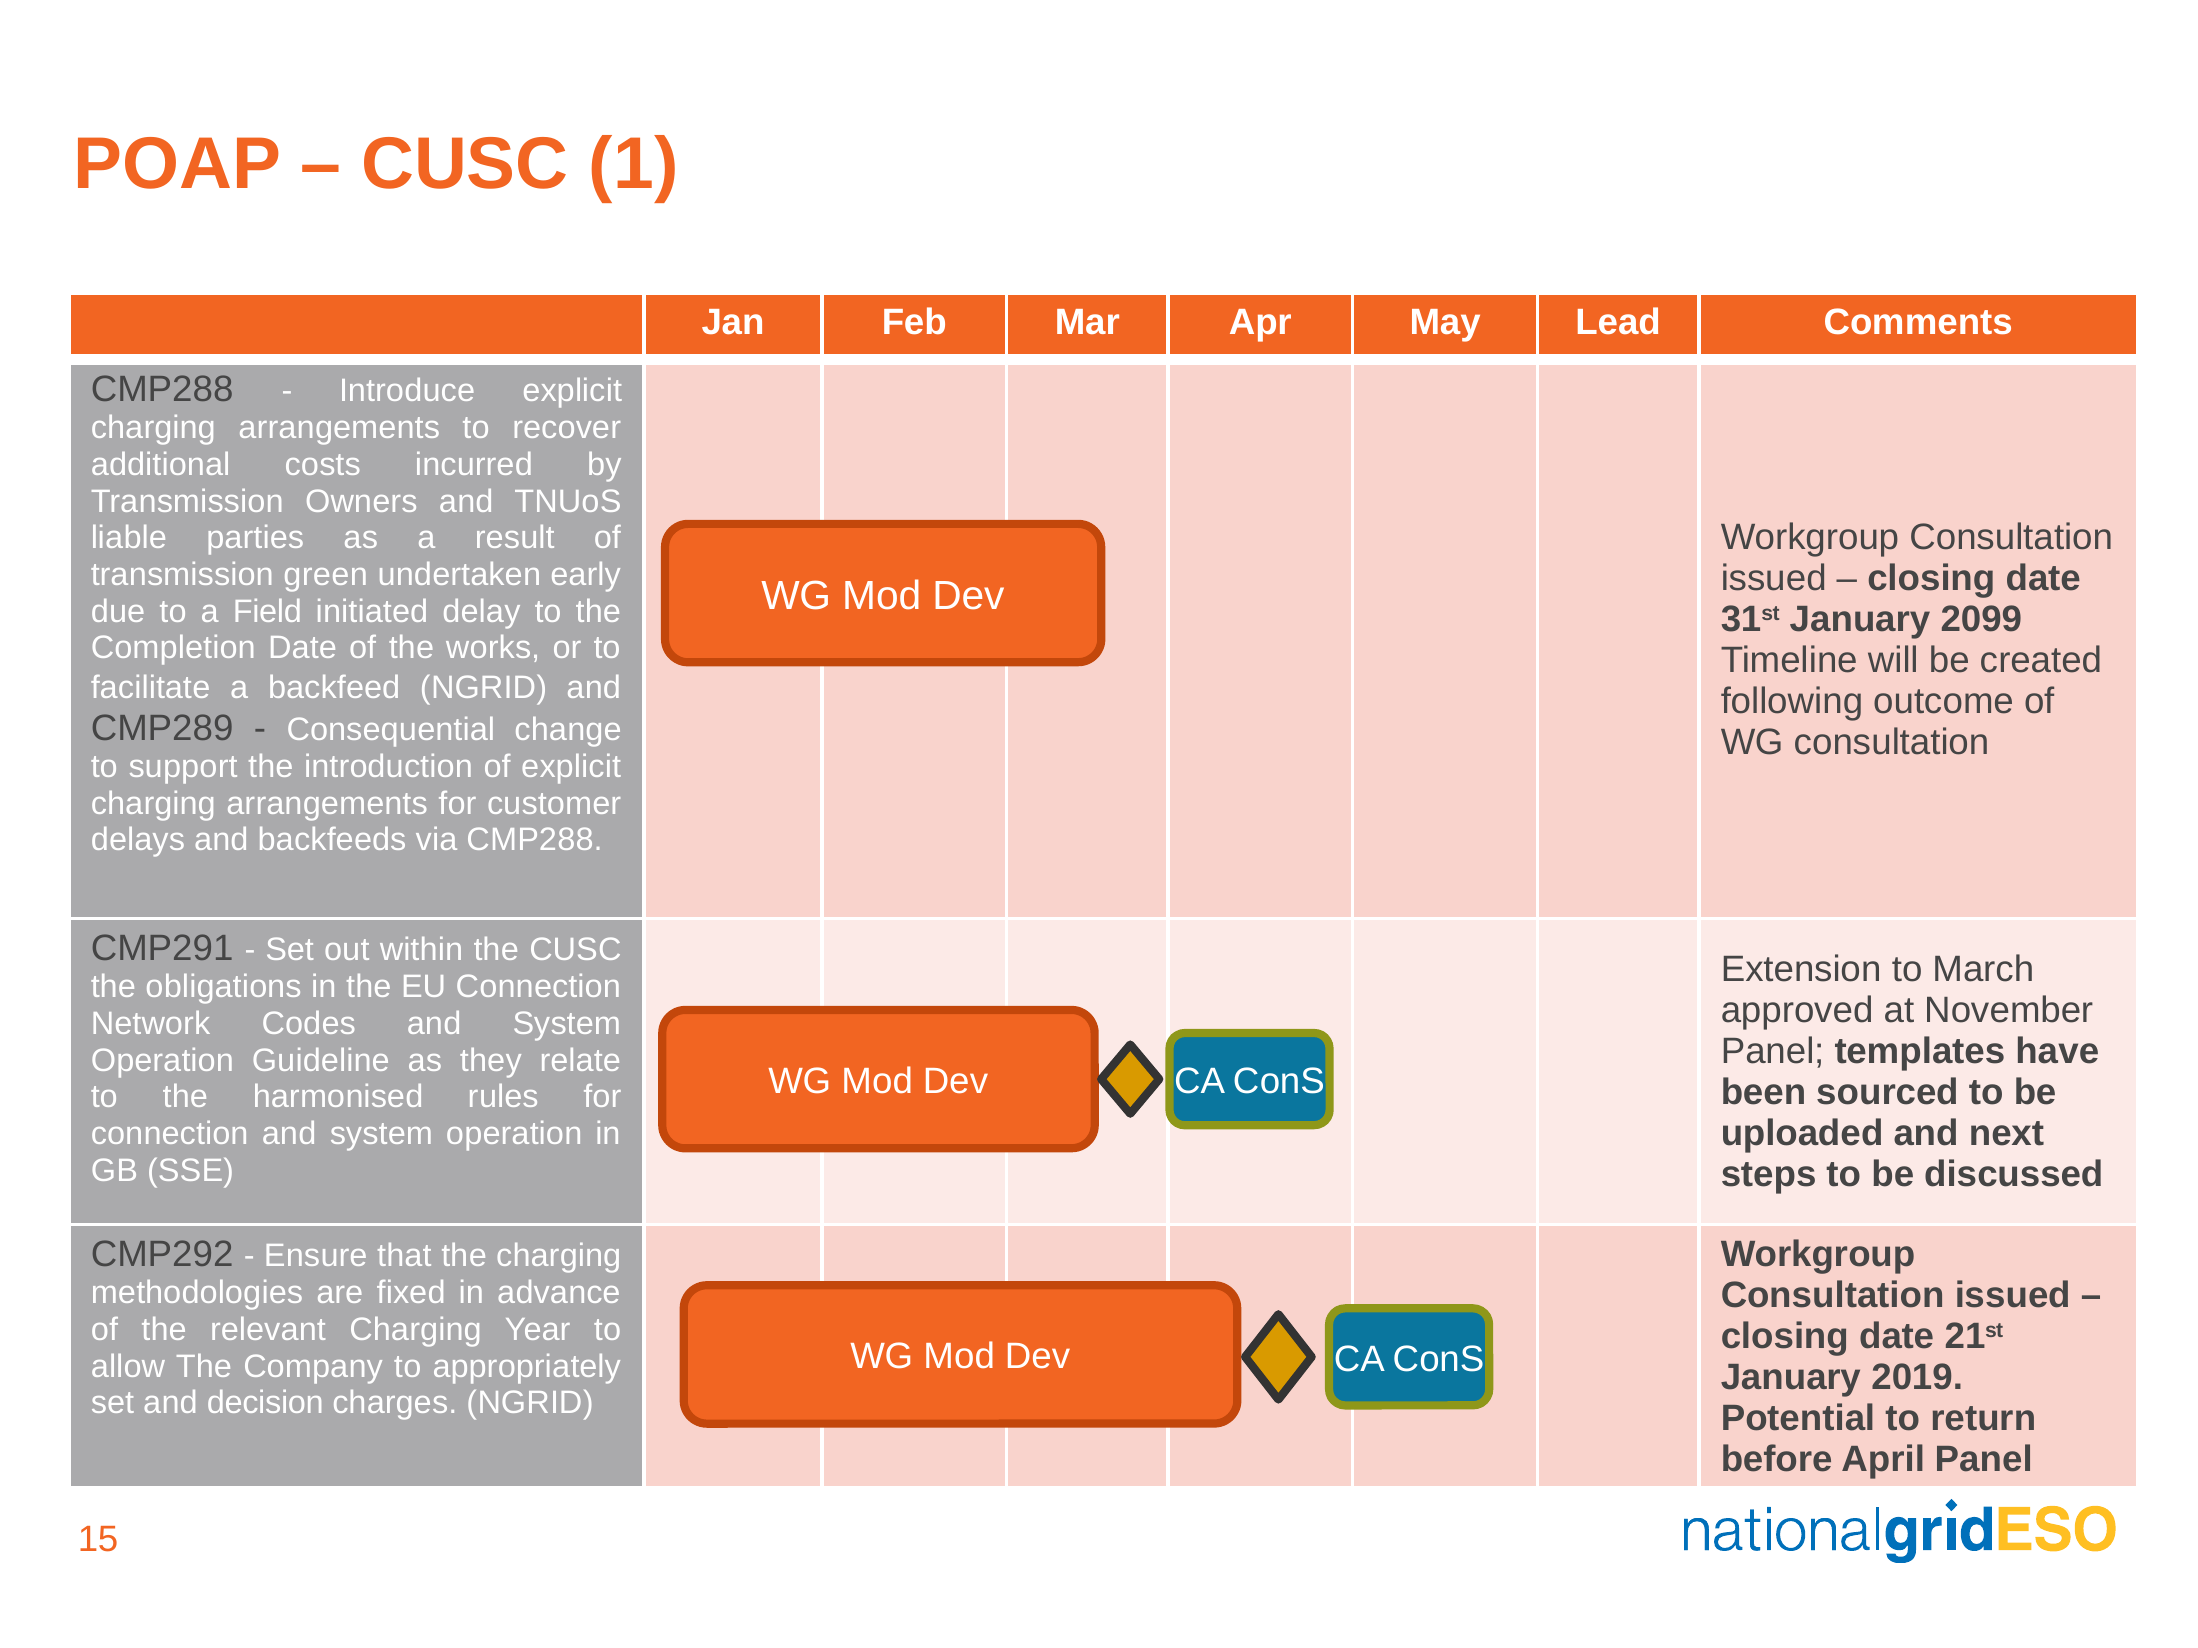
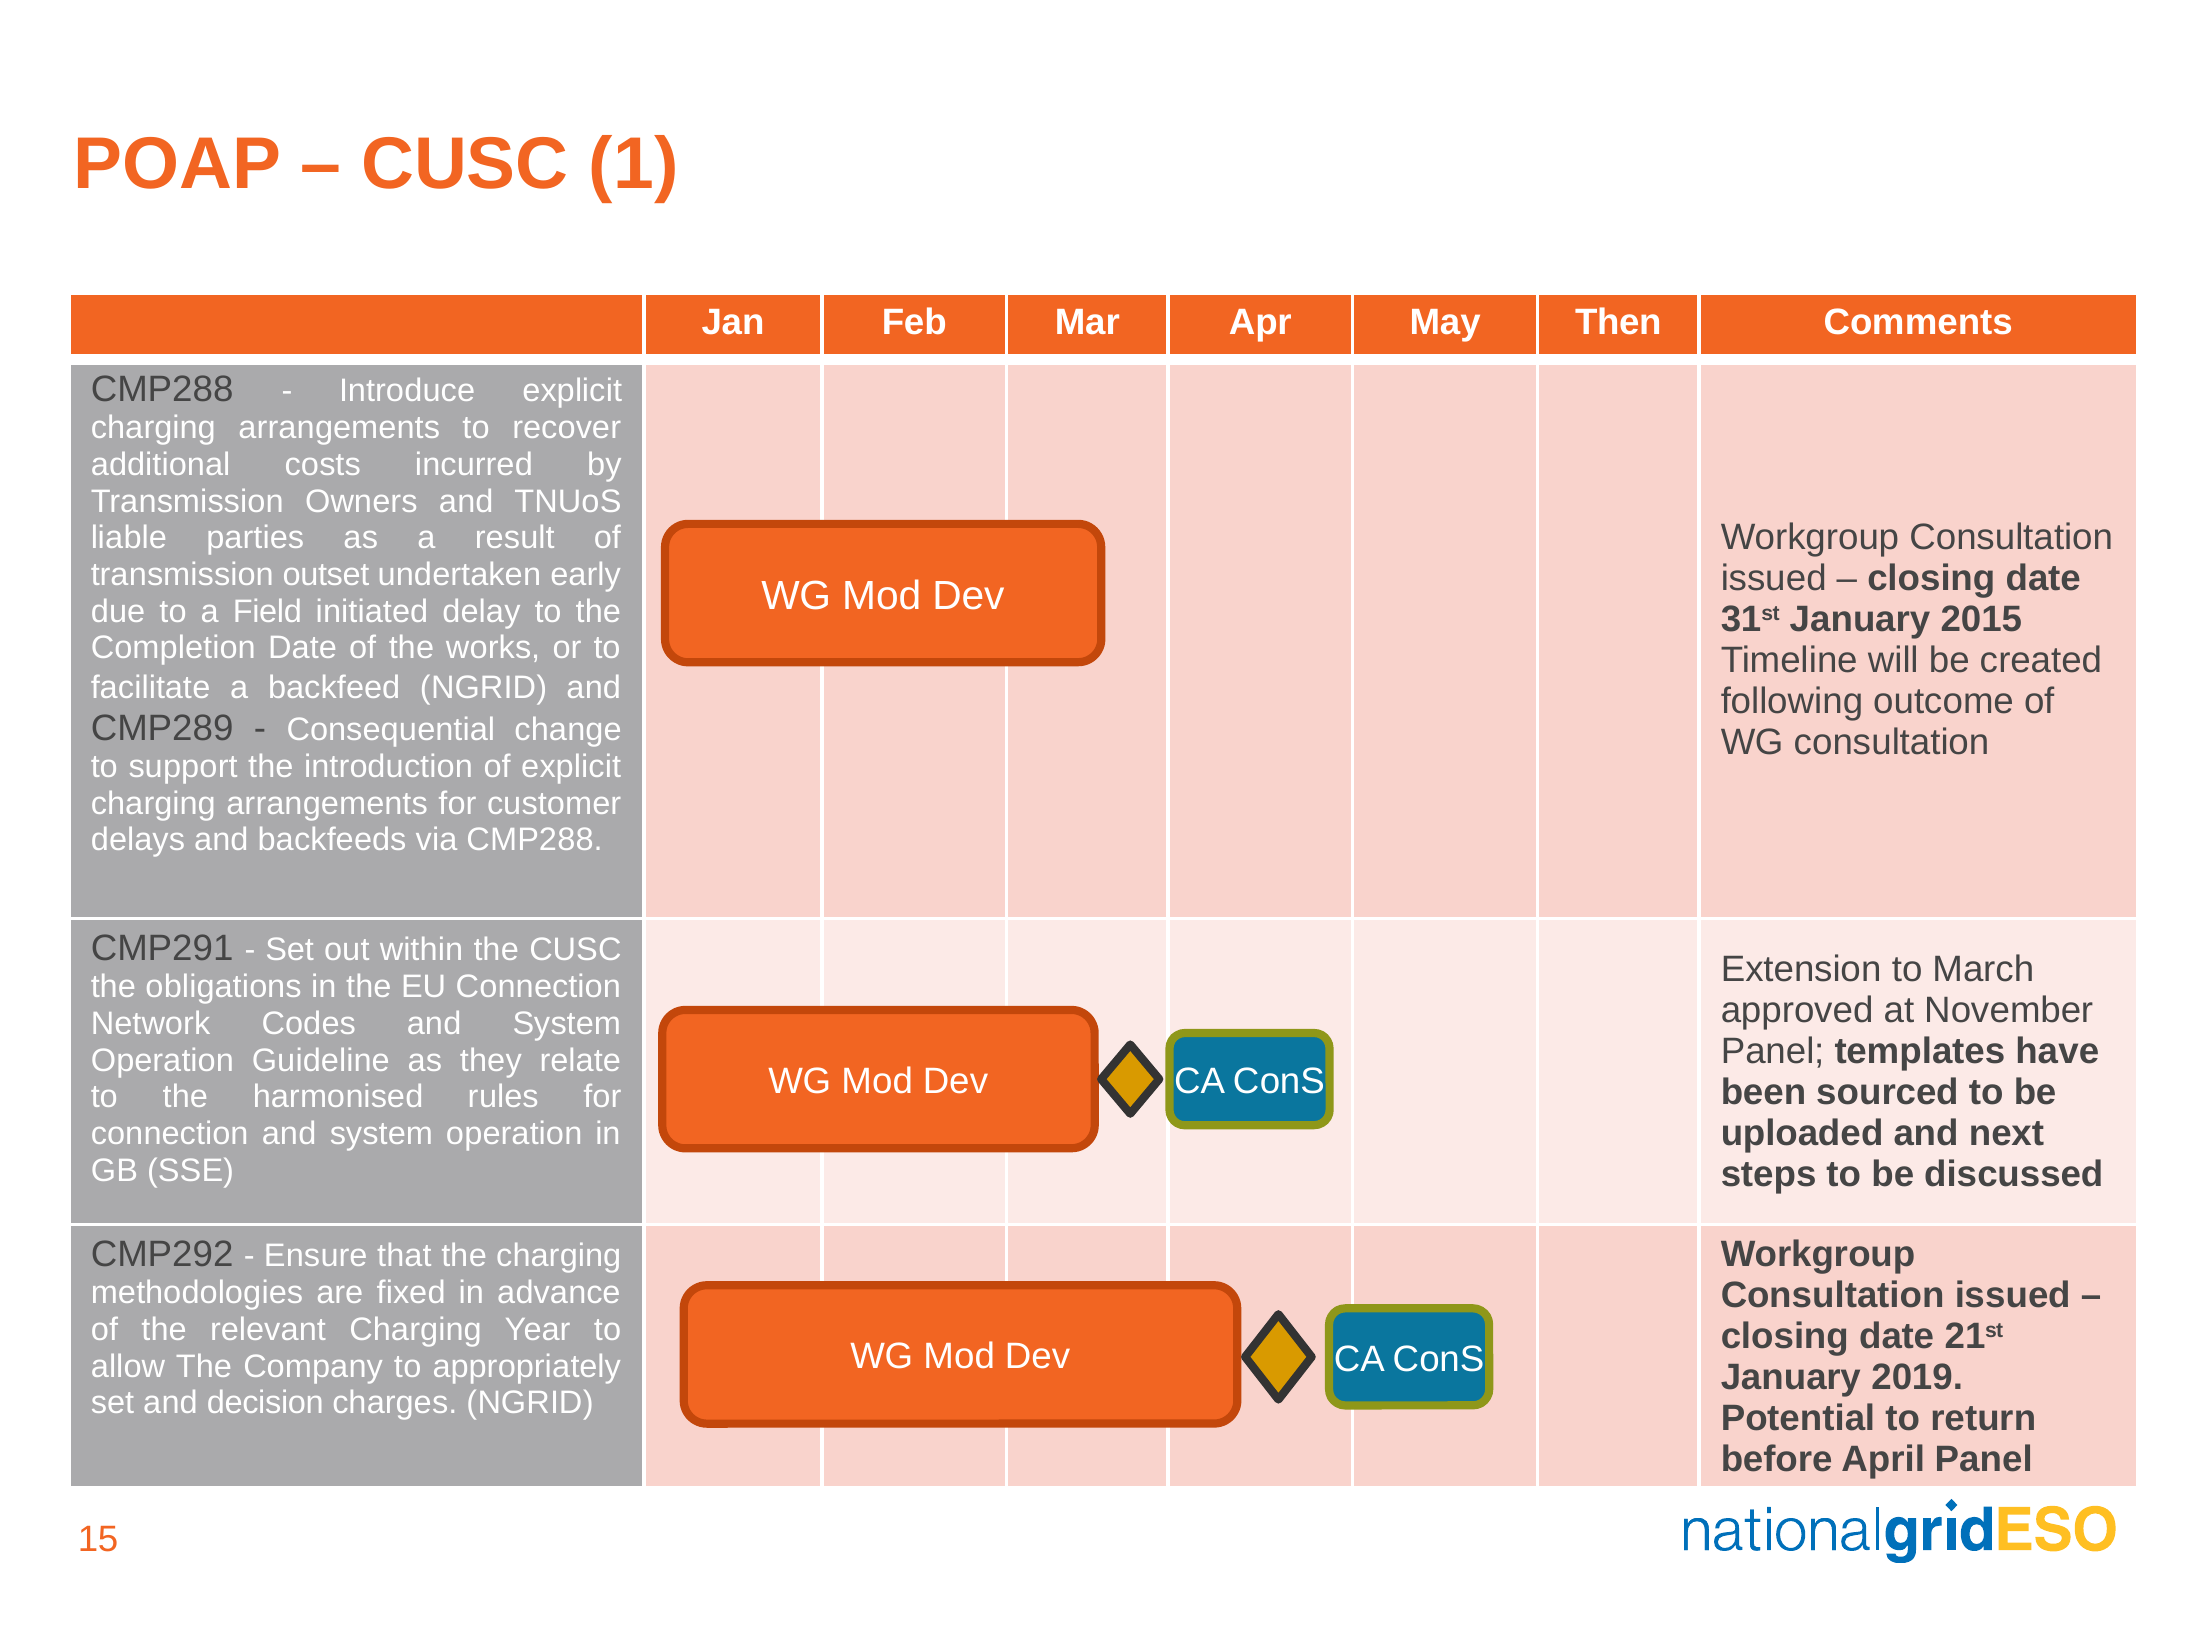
Lead: Lead -> Then
green: green -> outset
2099: 2099 -> 2015
